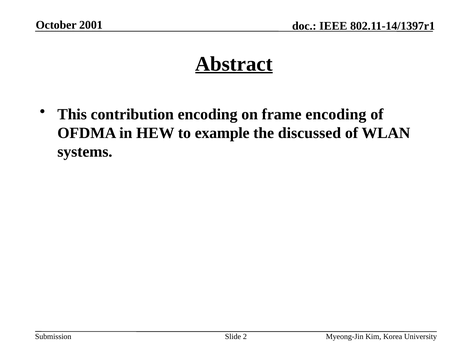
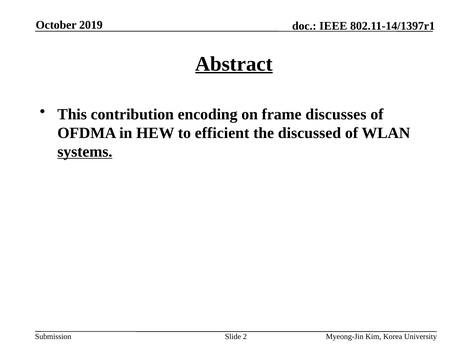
2001: 2001 -> 2019
frame encoding: encoding -> discusses
example: example -> efficient
systems underline: none -> present
